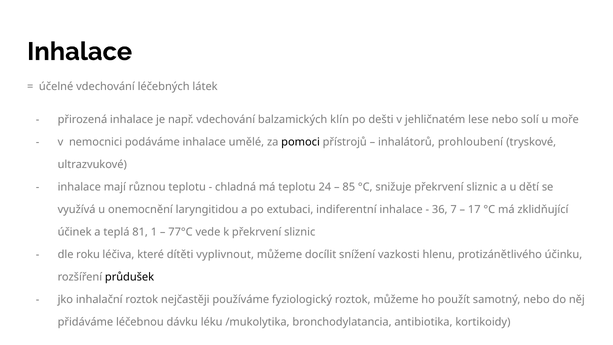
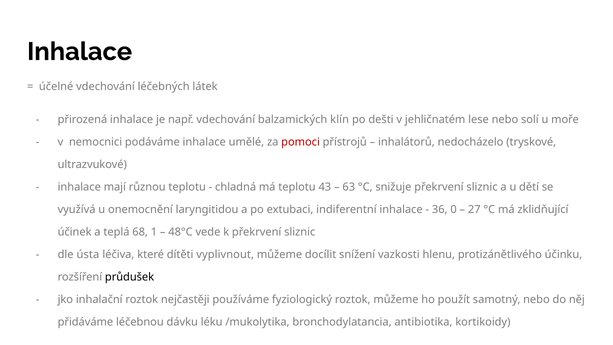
pomoci colour: black -> red
prohloubení: prohloubení -> nedocházelo
24: 24 -> 43
85: 85 -> 63
7: 7 -> 0
17: 17 -> 27
81: 81 -> 68
77°C: 77°C -> 48°C
roku: roku -> ústa
